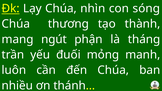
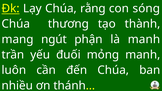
nhìn: nhìn -> rằng
là tháng: tháng -> manh
